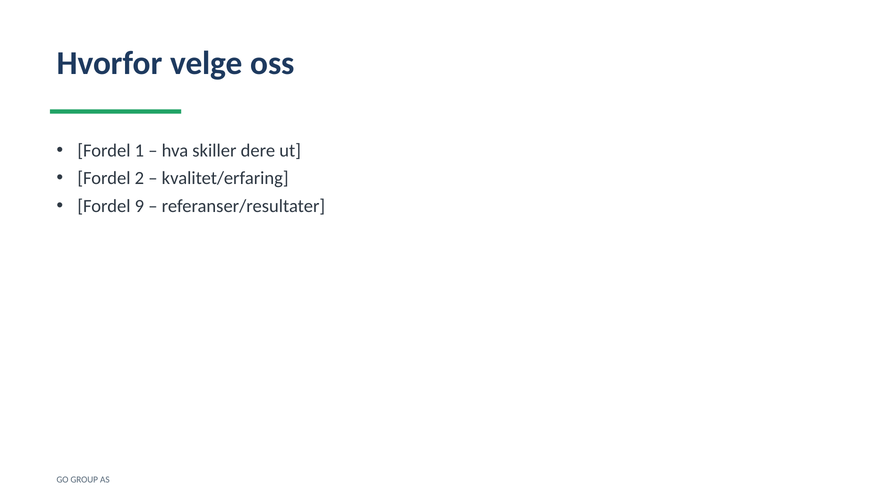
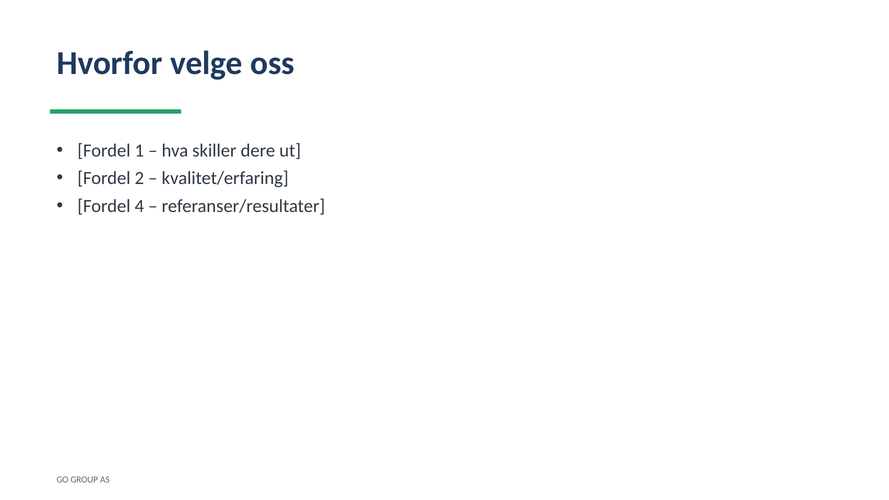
9: 9 -> 4
